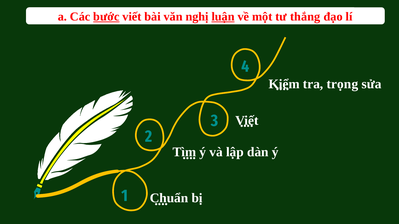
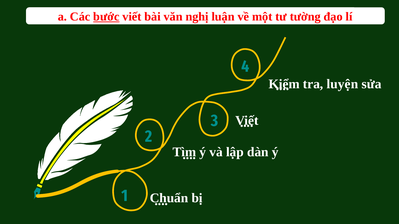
luận underline: present -> none
thắng: thắng -> tường
trọng: trọng -> luyện
